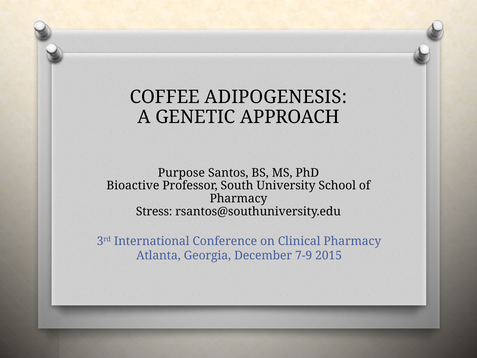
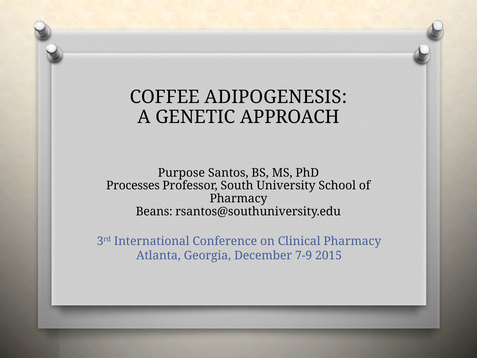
Bioactive: Bioactive -> Processes
Stress: Stress -> Beans
